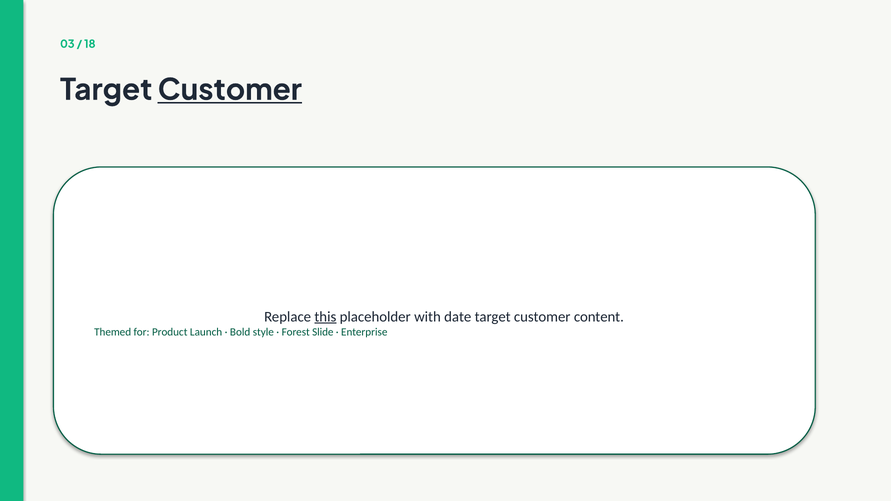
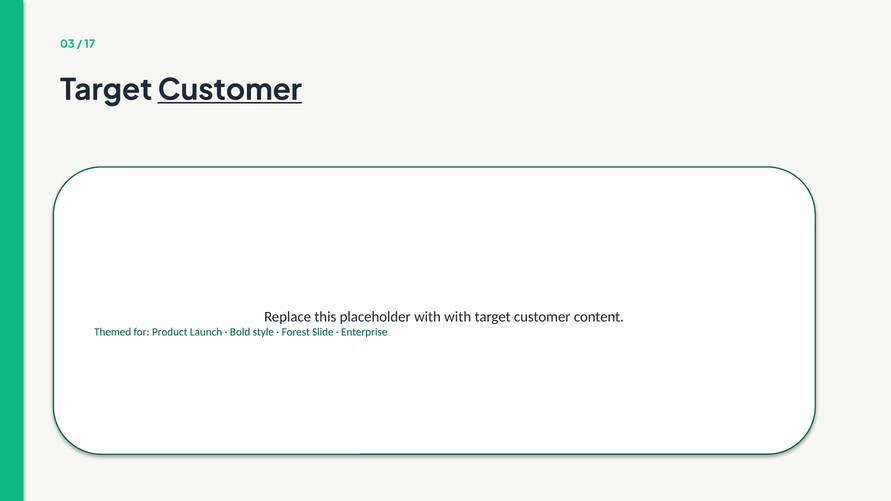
18: 18 -> 17
this underline: present -> none
with date: date -> with
